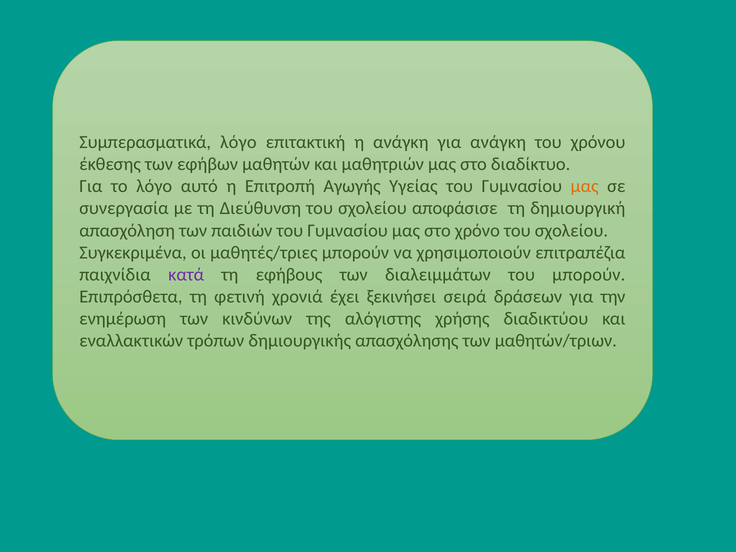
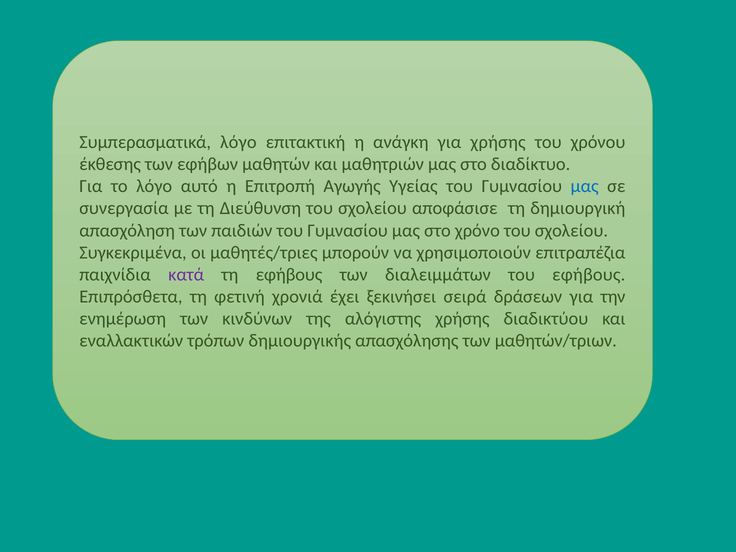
για ανάγκη: ανάγκη -> χρήσης
μας at (585, 186) colour: orange -> blue
του μπορούν: μπορούν -> εφήβους
